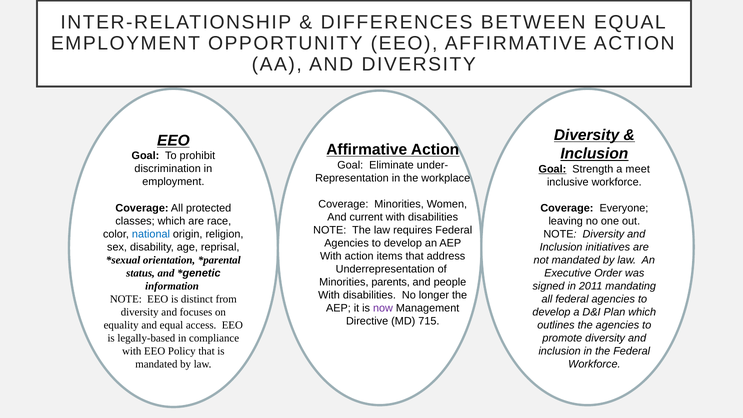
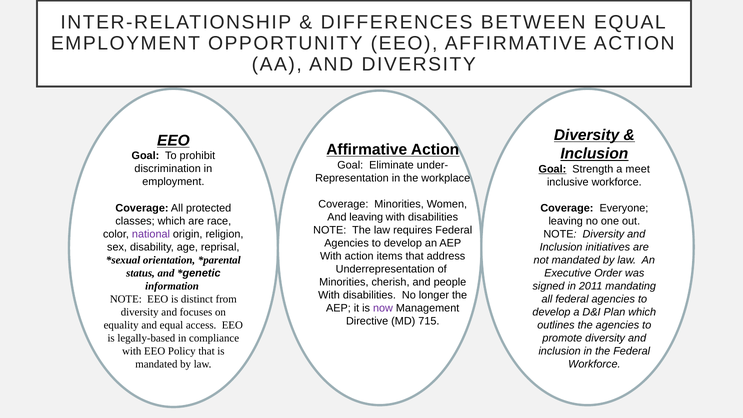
And current: current -> leaving
national colour: blue -> purple
parents: parents -> cherish
